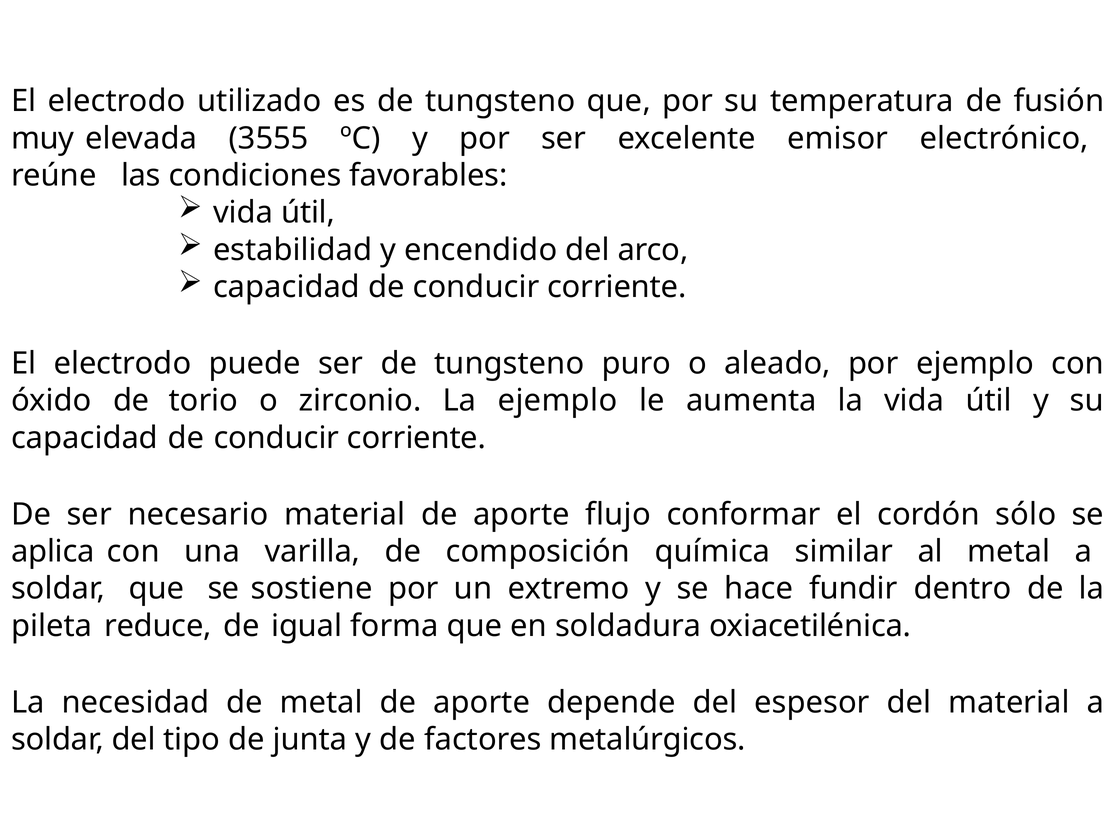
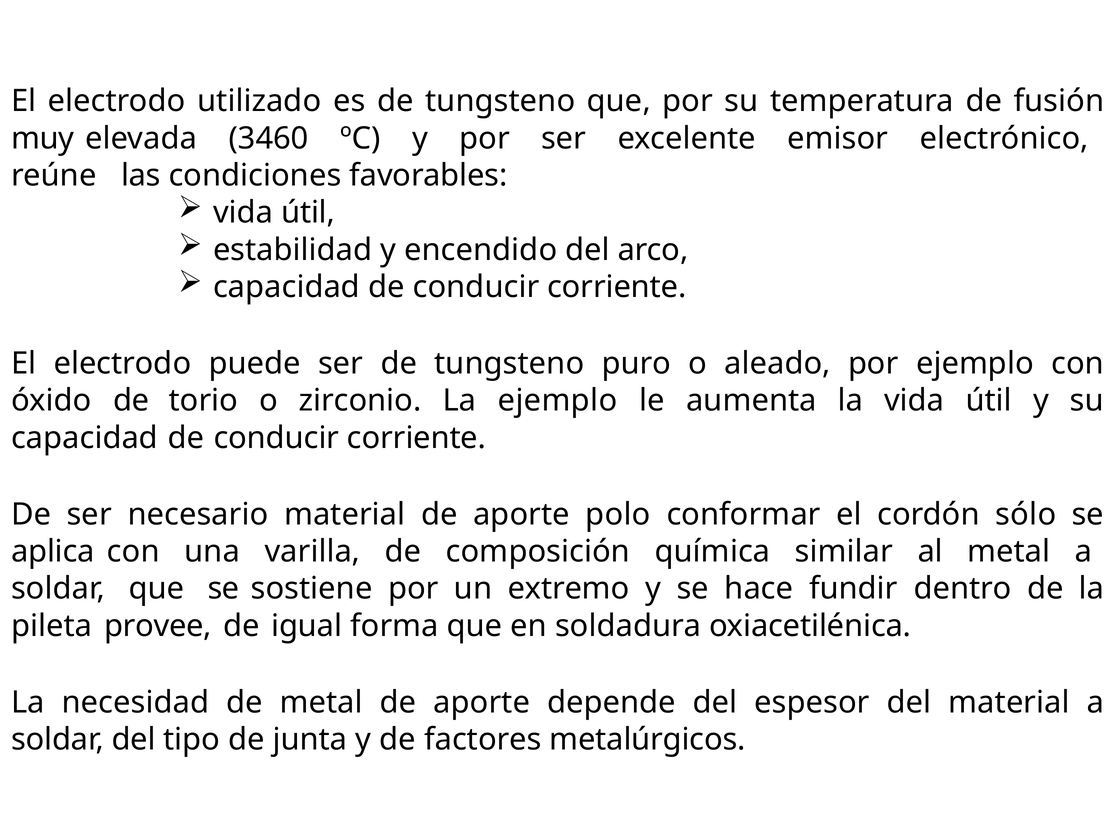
3555: 3555 -> 3460
flujo: flujo -> polo
reduce: reduce -> provee
